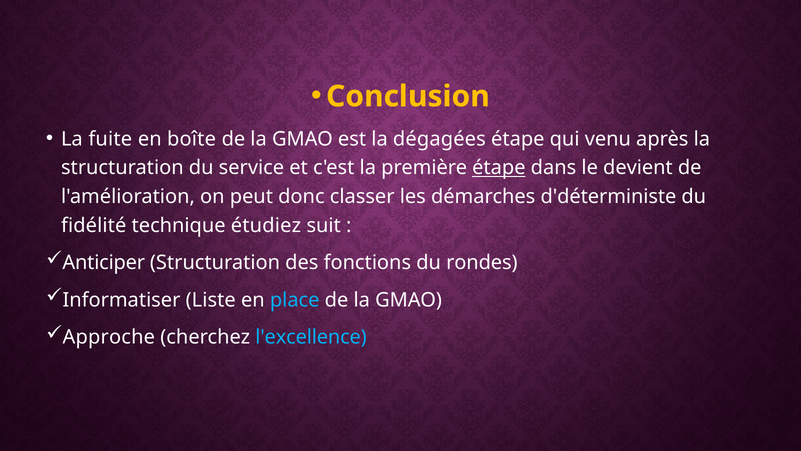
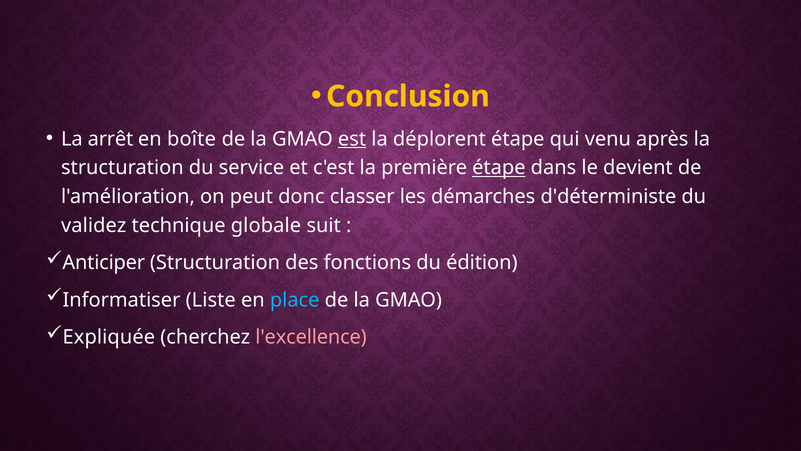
fuite: fuite -> arrêt
est underline: none -> present
dégagées: dégagées -> déplorent
fidélité: fidélité -> validez
étudiez: étudiez -> globale
rondes: rondes -> édition
Approche: Approche -> Expliquée
l'excellence colour: light blue -> pink
